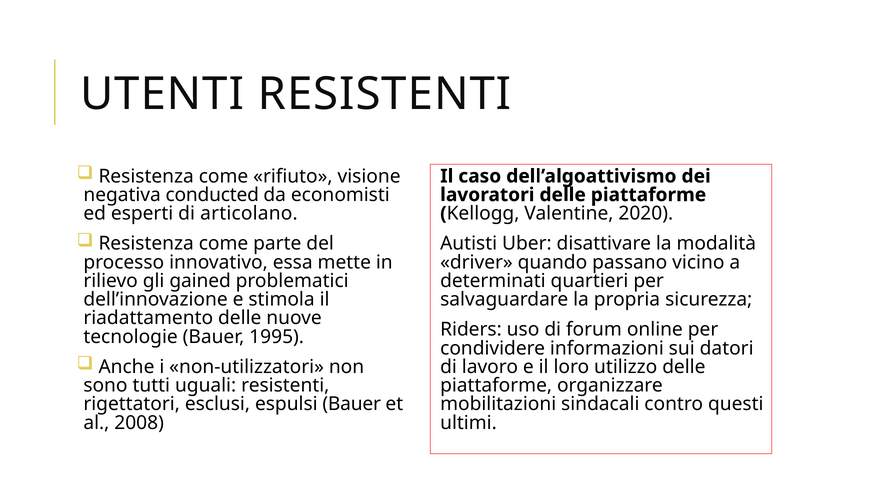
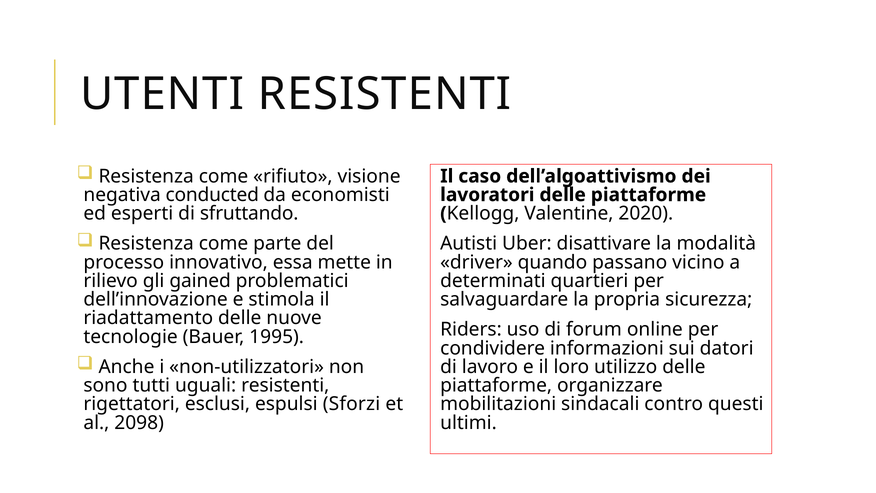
articolano: articolano -> sfruttando
espulsi Bauer: Bauer -> Sforzi
2008: 2008 -> 2098
